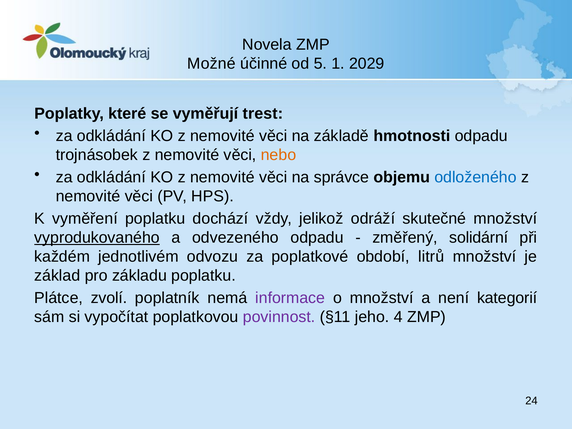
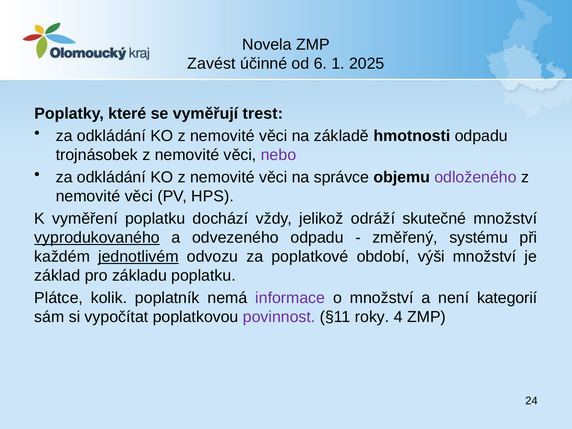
Možné: Možné -> Zavést
5: 5 -> 6
2029: 2029 -> 2025
nebo colour: orange -> purple
odloženého colour: blue -> purple
solidární: solidární -> systému
jednotlivém underline: none -> present
litrů: litrů -> výši
zvolí: zvolí -> kolik
jeho: jeho -> roky
